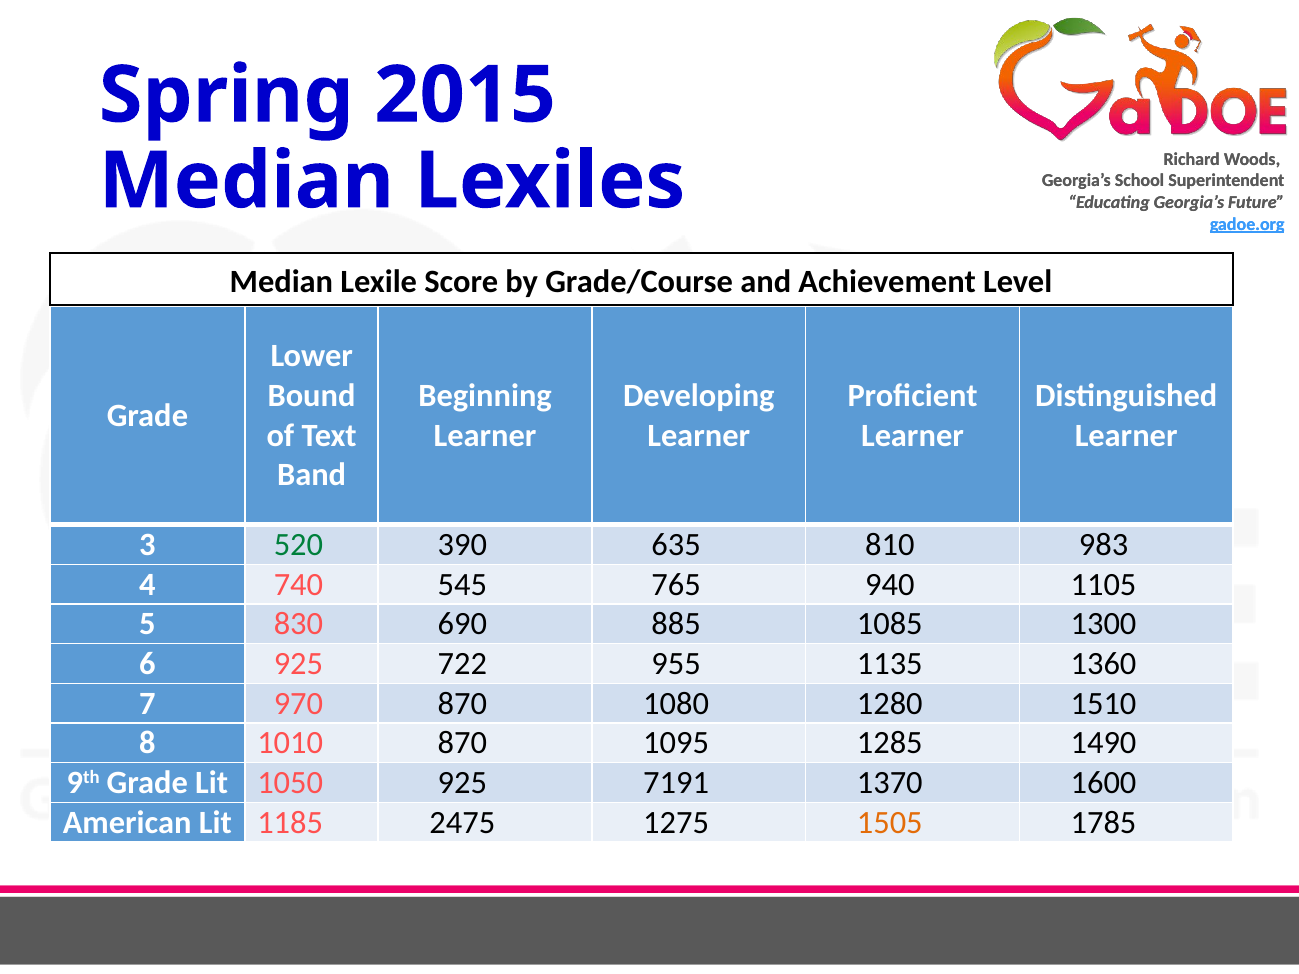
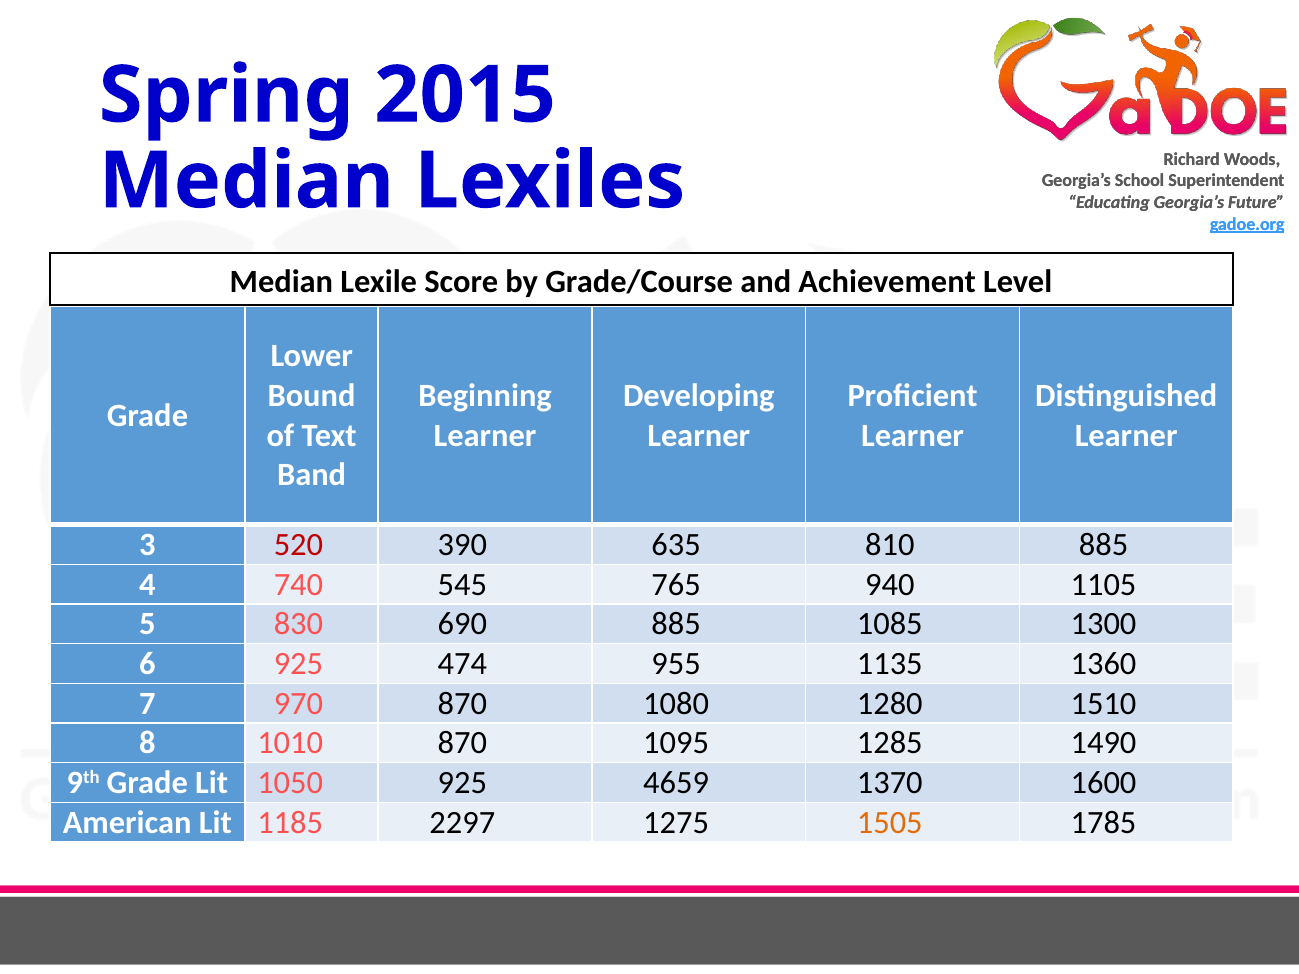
520 colour: green -> red
810 983: 983 -> 885
722: 722 -> 474
7191: 7191 -> 4659
2475: 2475 -> 2297
